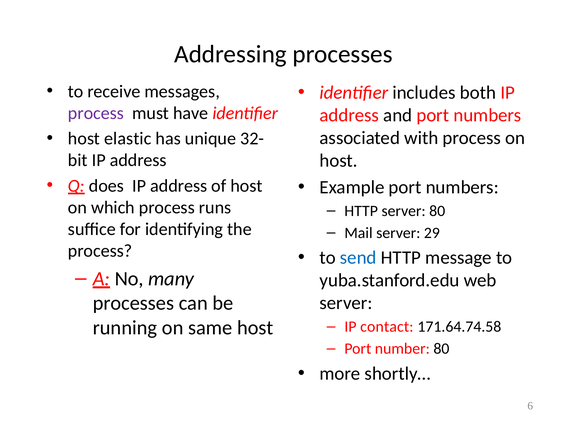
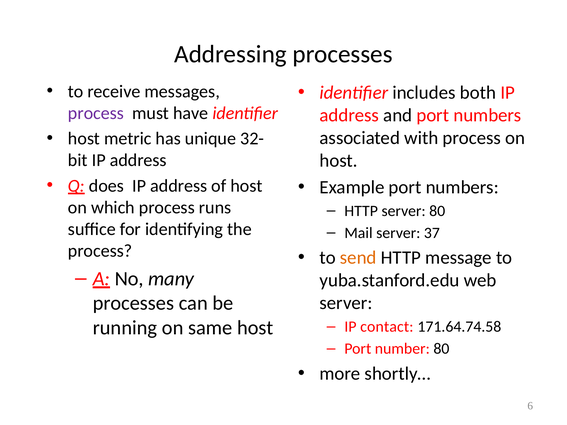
elastic: elastic -> metric
29: 29 -> 37
send colour: blue -> orange
